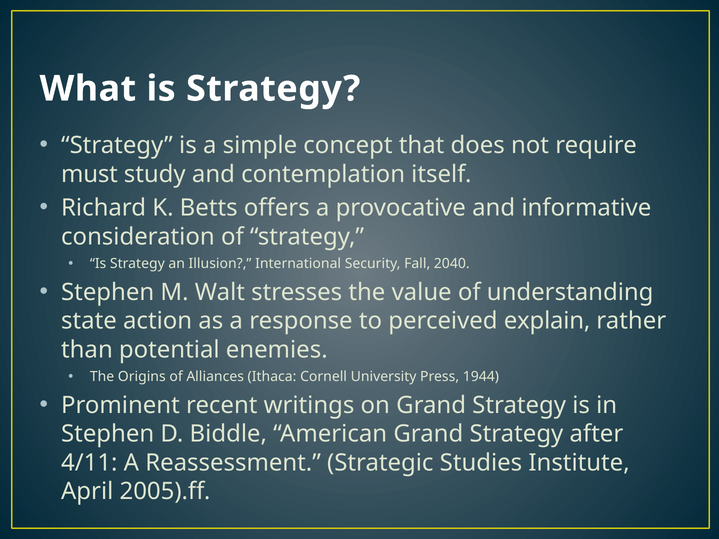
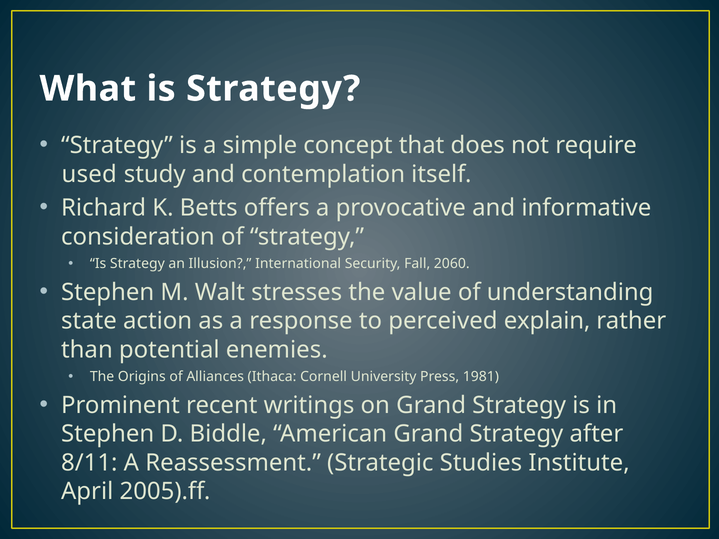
must: must -> used
2040: 2040 -> 2060
1944: 1944 -> 1981
4/11: 4/11 -> 8/11
